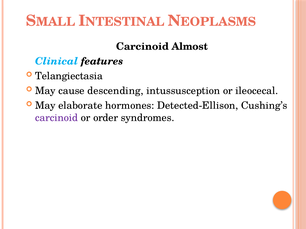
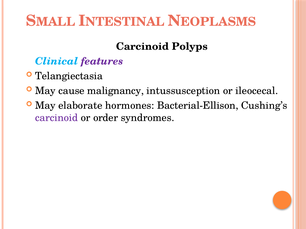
Almost: Almost -> Polyps
features colour: black -> purple
descending: descending -> malignancy
Detected-Ellison: Detected-Ellison -> Bacterial-Ellison
